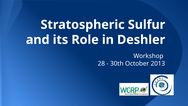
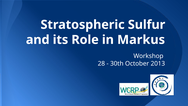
Deshler: Deshler -> Markus
